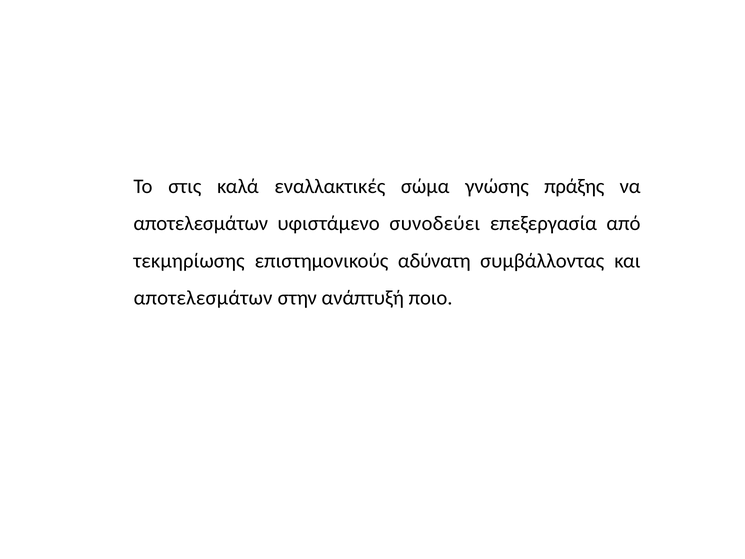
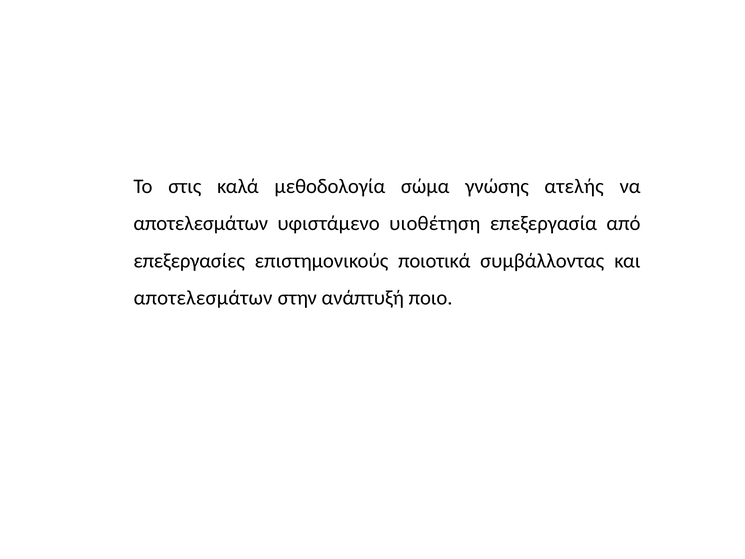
εναλλακτικές: εναλλακτικές -> μεθοδολογία
πράξης: πράξης -> ατελής
συνοδεύει: συνοδεύει -> υιοθέτηση
τεκμηρίωσης: τεκμηρίωσης -> επεξεργασίες
αδύνατη: αδύνατη -> ποιοτικά
